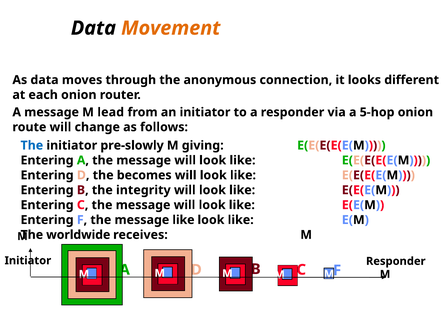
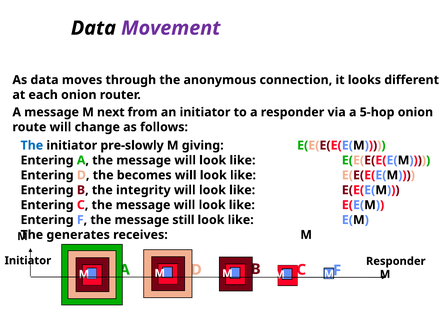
Movement colour: orange -> purple
lead: lead -> next
message like: like -> still
worldwide: worldwide -> generates
